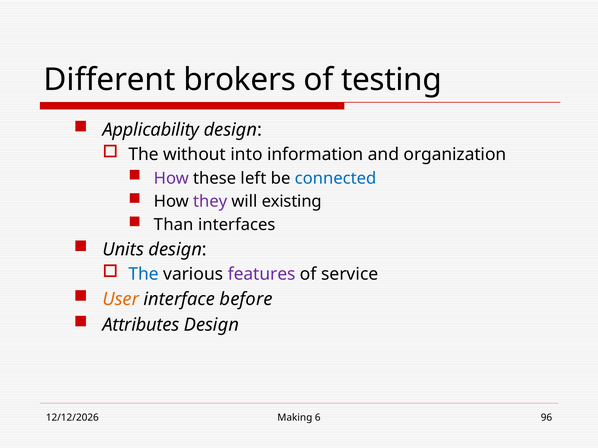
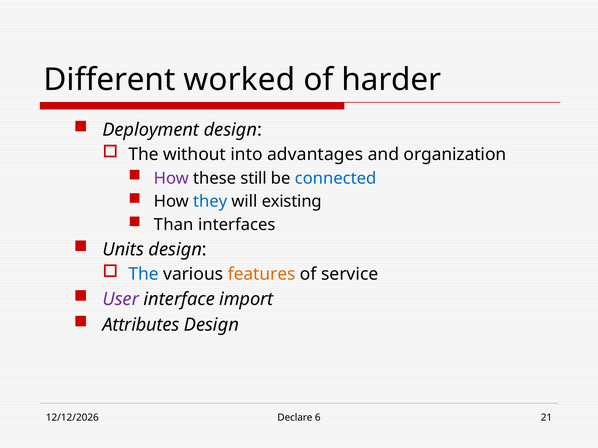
brokers: brokers -> worked
testing: testing -> harder
Applicability: Applicability -> Deployment
information: information -> advantages
left: left -> still
they colour: purple -> blue
features colour: purple -> orange
User colour: orange -> purple
before: before -> import
Making: Making -> Declare
96: 96 -> 21
